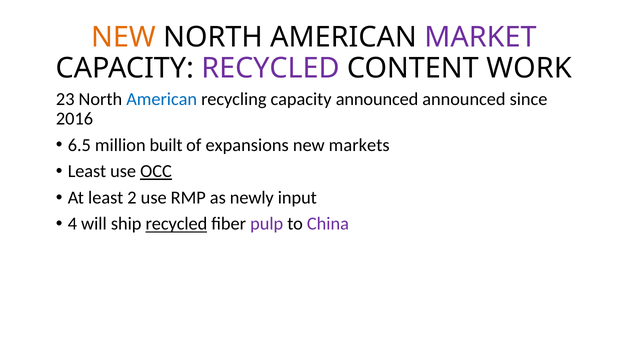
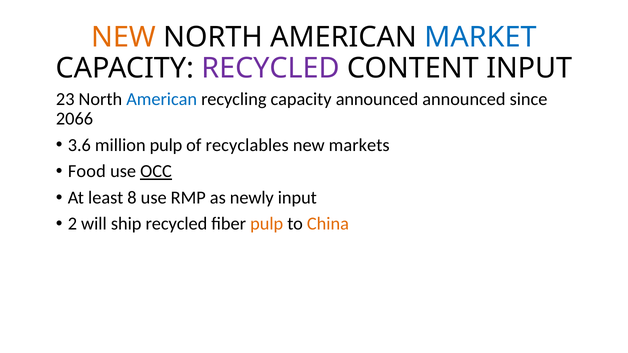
MARKET colour: purple -> blue
CONTENT WORK: WORK -> INPUT
2016: 2016 -> 2066
6.5: 6.5 -> 3.6
million built: built -> pulp
expansions: expansions -> recyclables
Least at (87, 172): Least -> Food
2: 2 -> 8
4: 4 -> 2
recycled at (176, 224) underline: present -> none
pulp at (267, 224) colour: purple -> orange
China colour: purple -> orange
